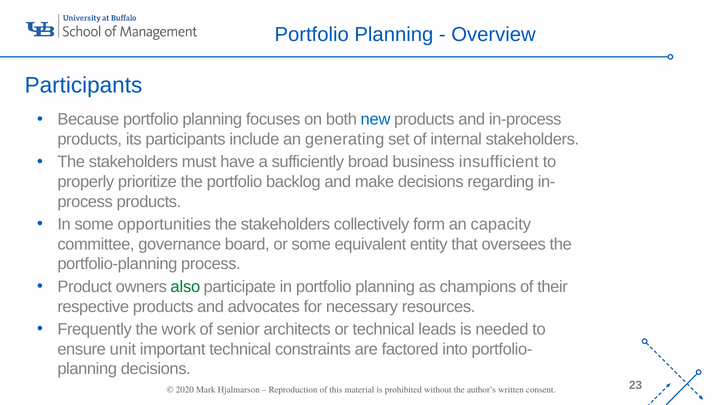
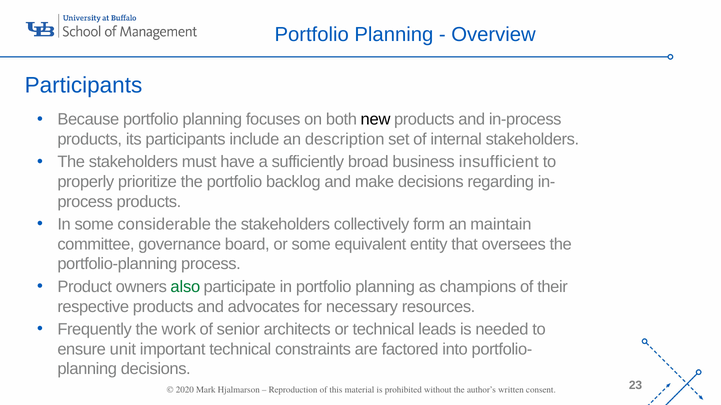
new colour: blue -> black
generating: generating -> description
opportunities: opportunities -> considerable
capacity: capacity -> maintain
